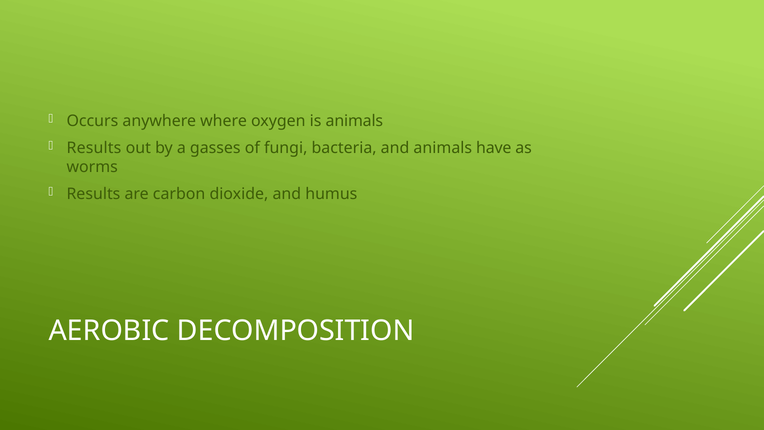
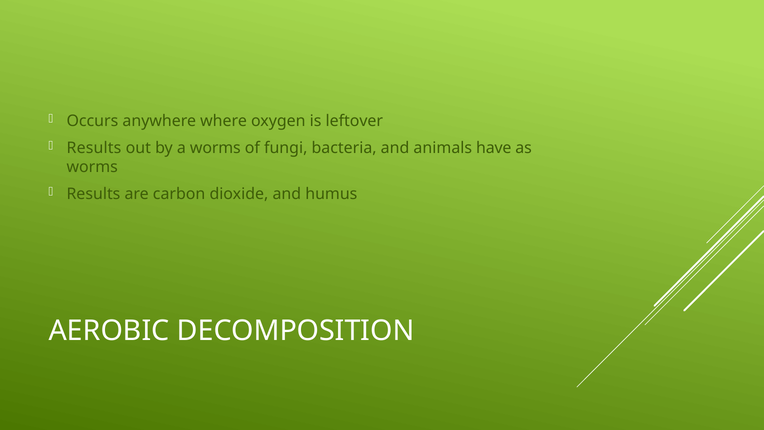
is animals: animals -> leftover
a gasses: gasses -> worms
